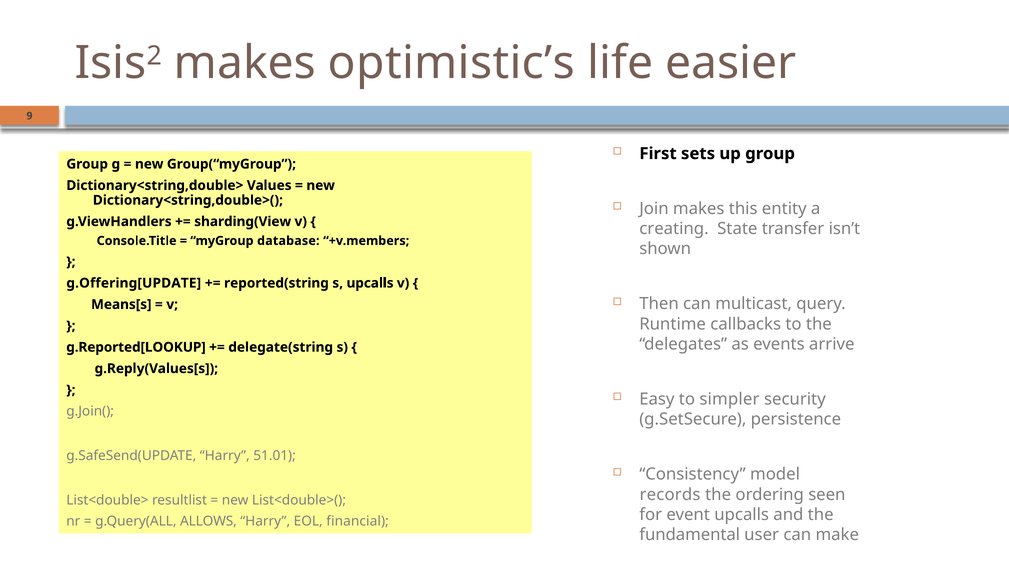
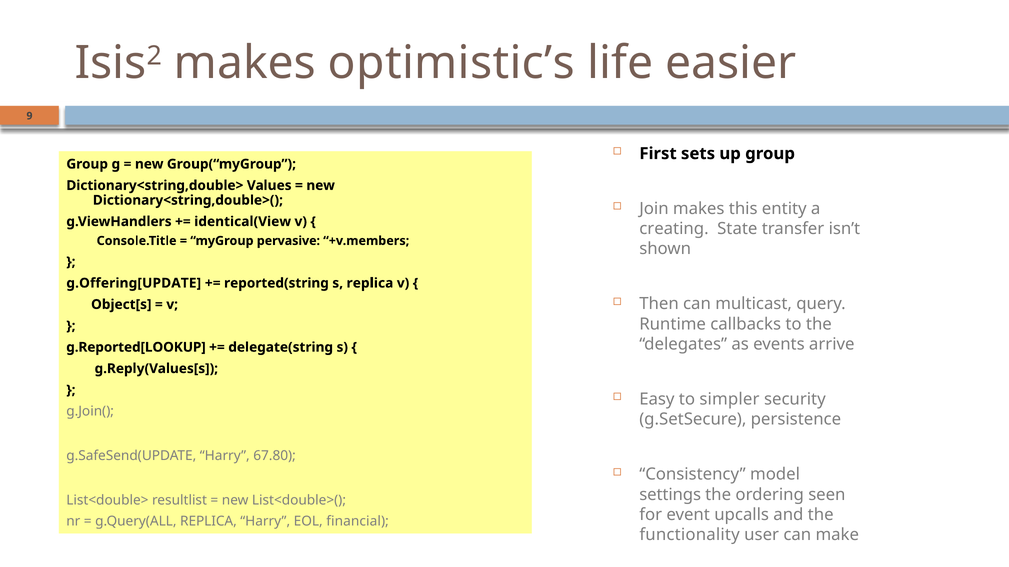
sharding(View: sharding(View -> identical(View
database: database -> pervasive
s upcalls: upcalls -> replica
Means[s: Means[s -> Object[s
51.01: 51.01 -> 67.80
records: records -> settings
g.Query(ALL ALLOWS: ALLOWS -> REPLICA
fundamental: fundamental -> functionality
